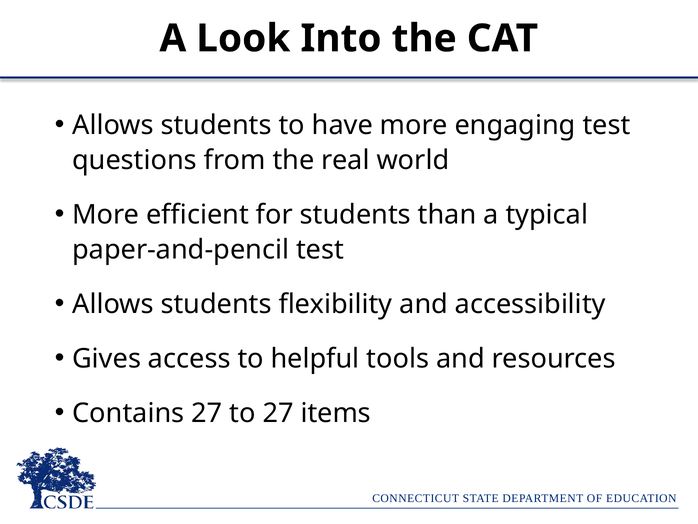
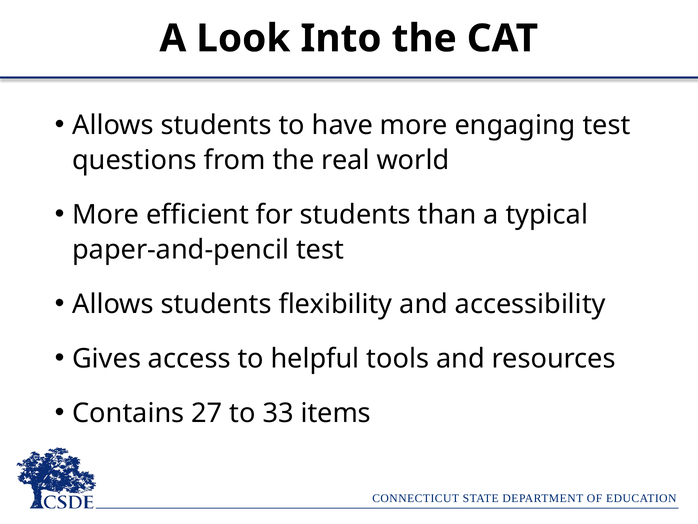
to 27: 27 -> 33
